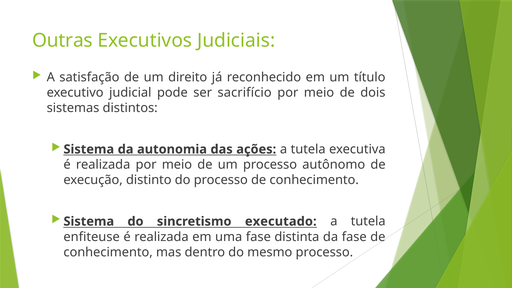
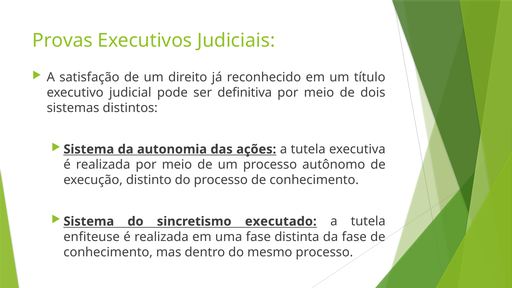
Outras: Outras -> Provas
sacrifício: sacrifício -> definitiva
